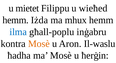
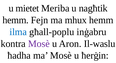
Filippu: Filippu -> Meriba
wieħed: wieħed -> nagħtik
Iżda: Iżda -> Fejn
Mosè at (39, 43) colour: orange -> purple
